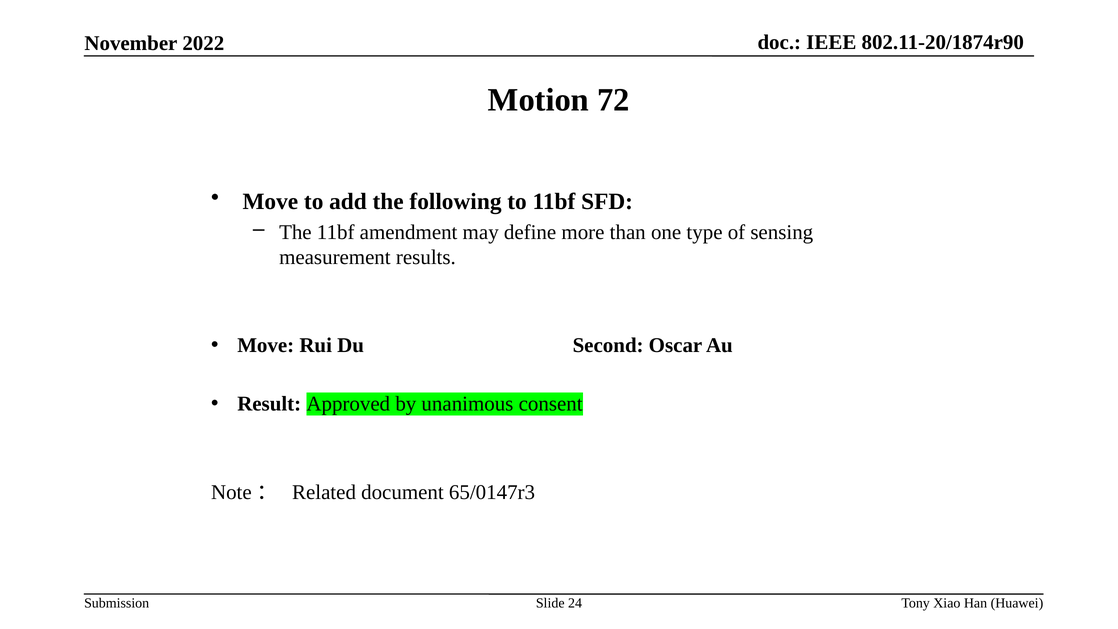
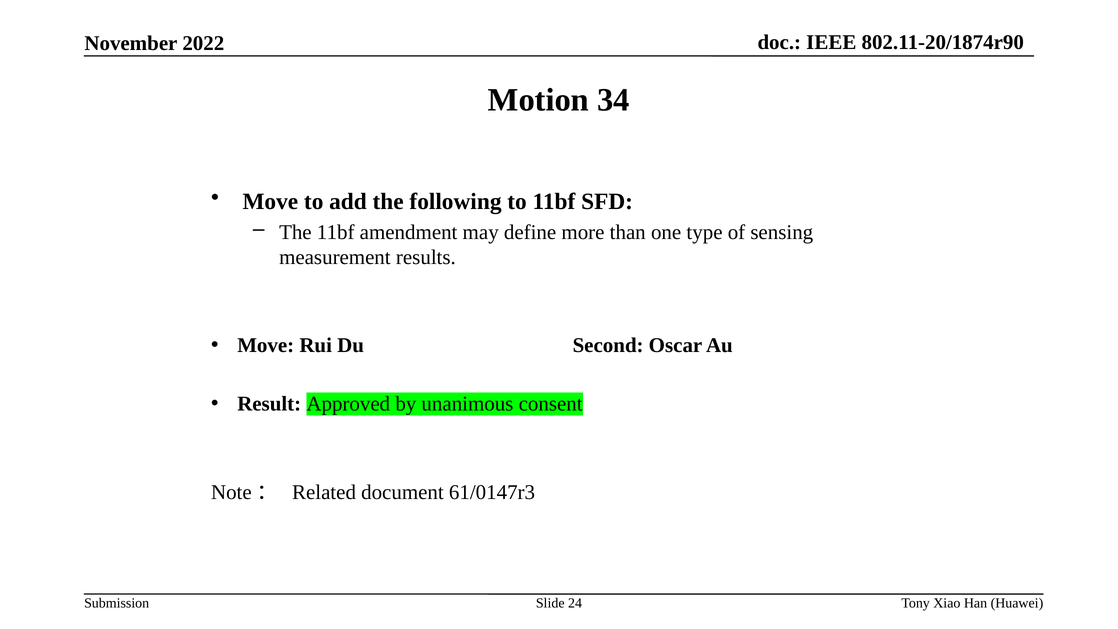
72: 72 -> 34
65/0147r3: 65/0147r3 -> 61/0147r3
